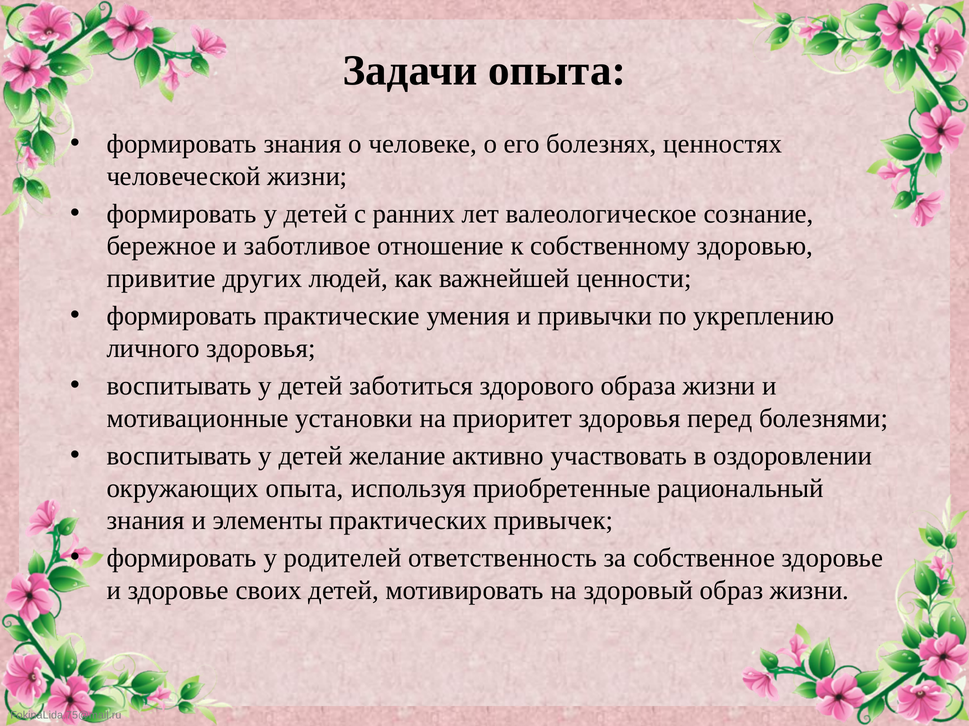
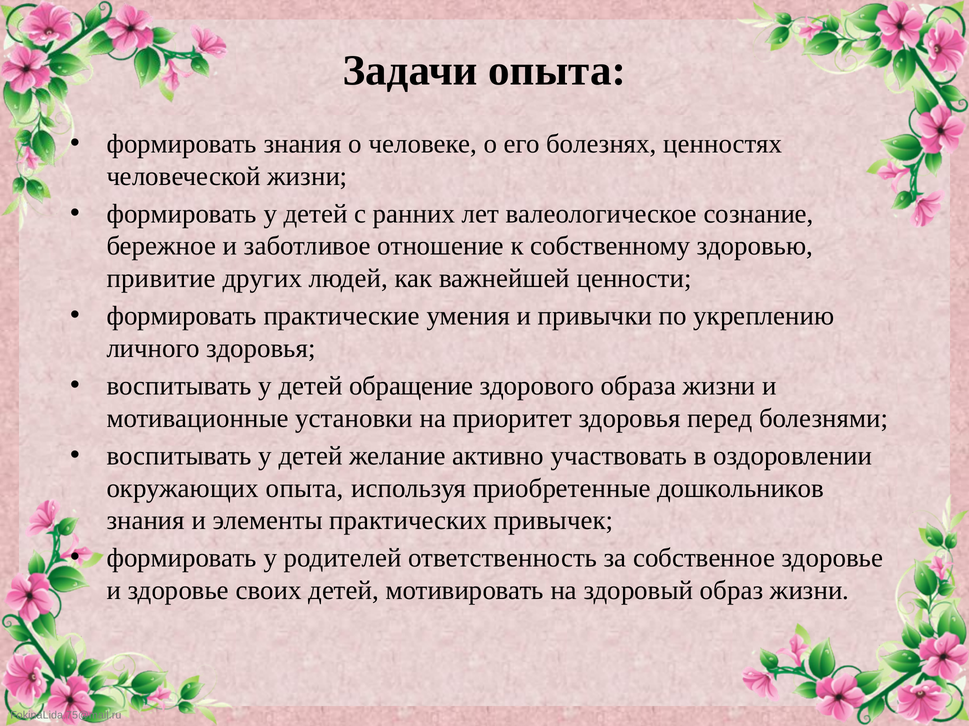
заботиться: заботиться -> обращение
рациональный: рациональный -> дошкольников
